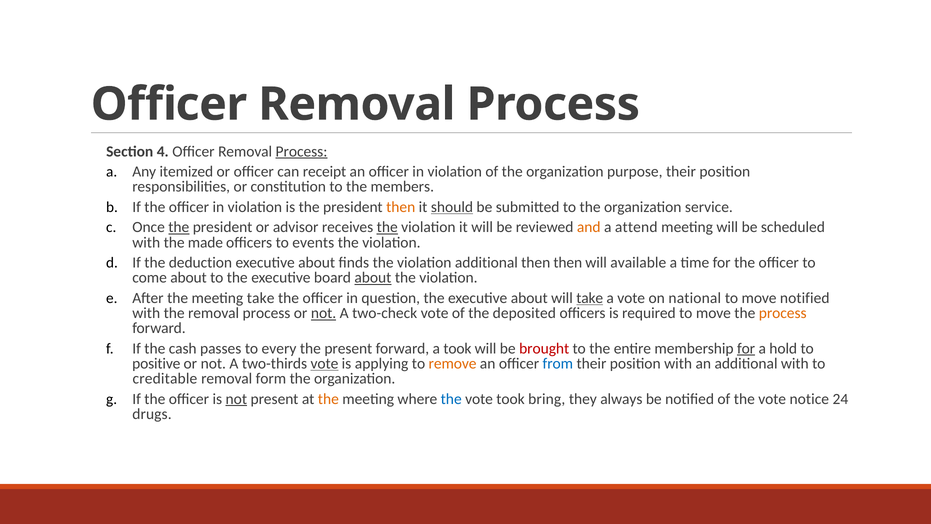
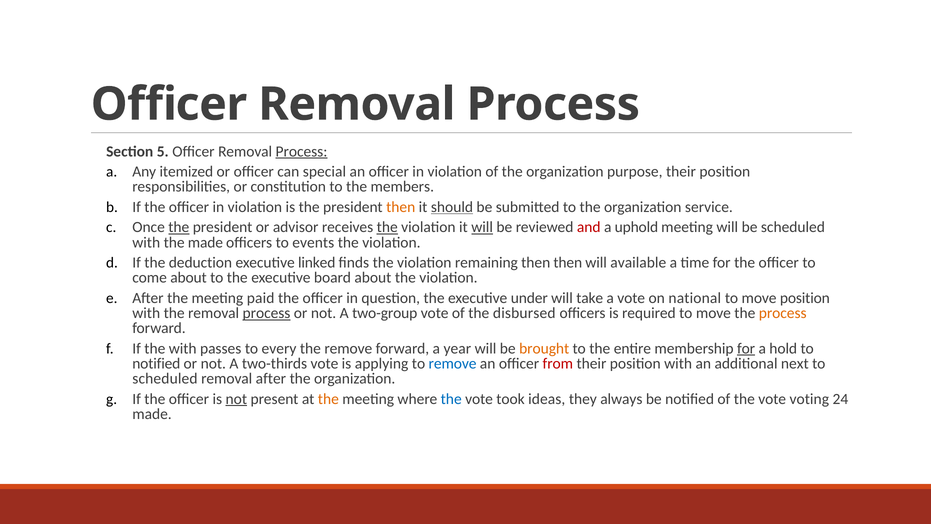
4: 4 -> 5
receipt: receipt -> special
will at (482, 227) underline: none -> present
and colour: orange -> red
attend: attend -> uphold
about at (317, 263): about -> linked
violation additional: additional -> remaining
about at (373, 278) underline: present -> none
meeting take: take -> paid
the executive about: about -> under
take at (590, 298) underline: present -> none
move notified: notified -> position
process at (266, 313) underline: none -> present
not at (324, 313) underline: present -> none
two-check: two-check -> two-group
deposited: deposited -> disbursed
the cash: cash -> with
the present: present -> remove
a took: took -> year
brought colour: red -> orange
positive at (156, 363): positive -> notified
vote at (324, 363) underline: present -> none
remove at (453, 363) colour: orange -> blue
from colour: blue -> red
additional with: with -> next
creditable at (165, 378): creditable -> scheduled
removal form: form -> after
bring: bring -> ideas
notice: notice -> voting
drugs at (152, 414): drugs -> made
